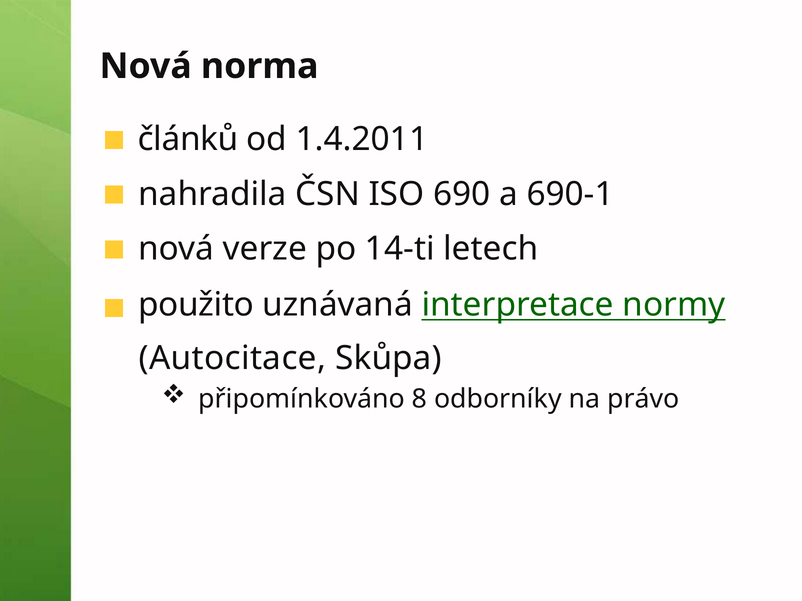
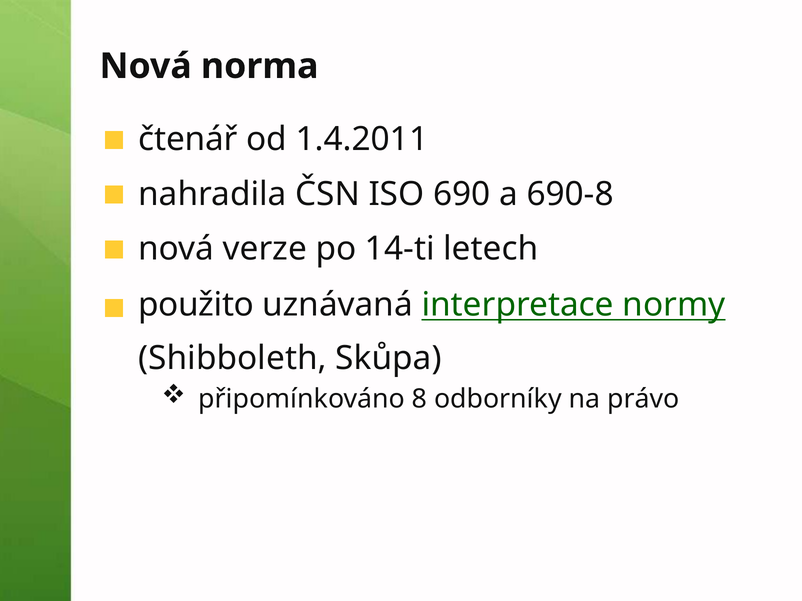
článků: článků -> čtenář
690-1: 690-1 -> 690-8
Autocitace: Autocitace -> Shibboleth
